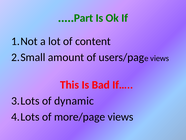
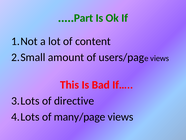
dynamic: dynamic -> directive
more/page: more/page -> many/page
